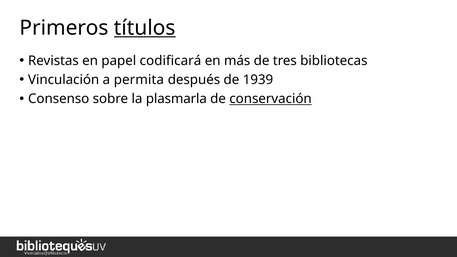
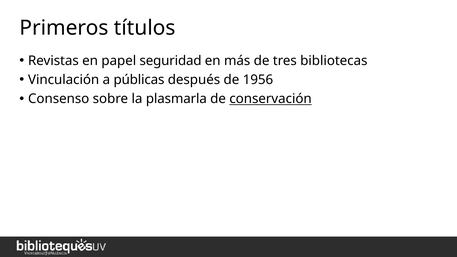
títulos underline: present -> none
codificará: codificará -> seguridad
permita: permita -> públicas
1939: 1939 -> 1956
